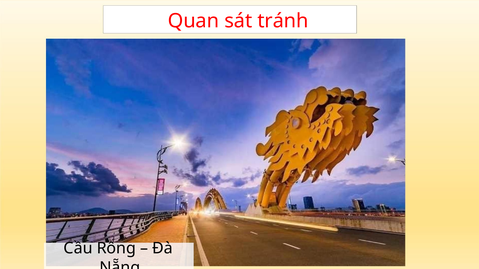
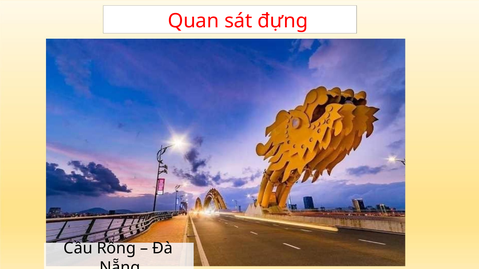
tránh: tránh -> đựng
